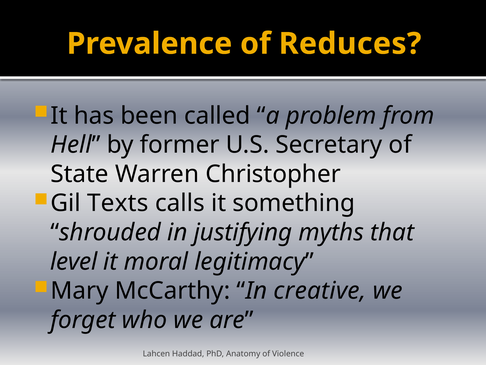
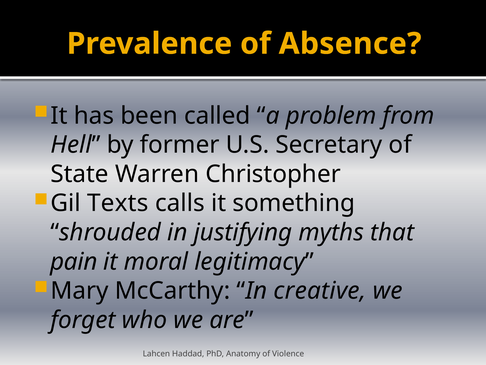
Reduces: Reduces -> Absence
level: level -> pain
